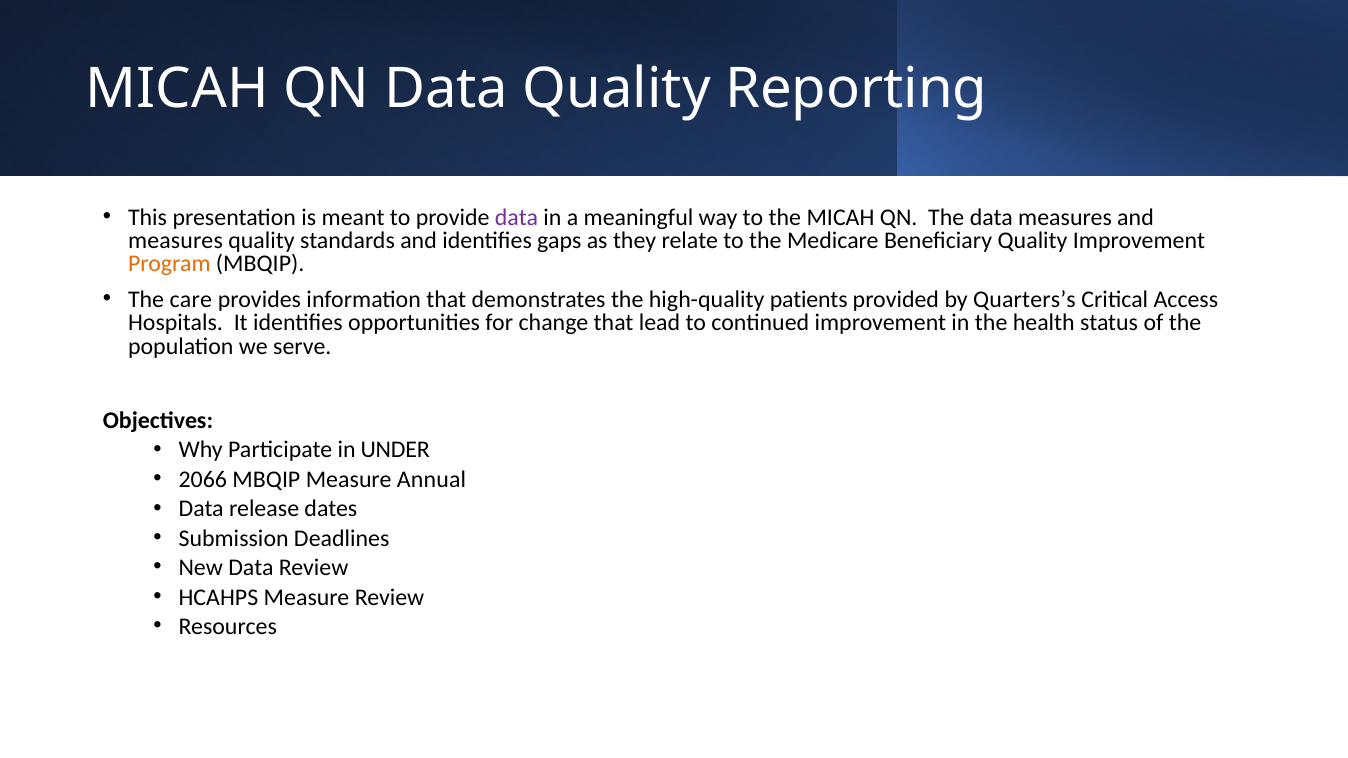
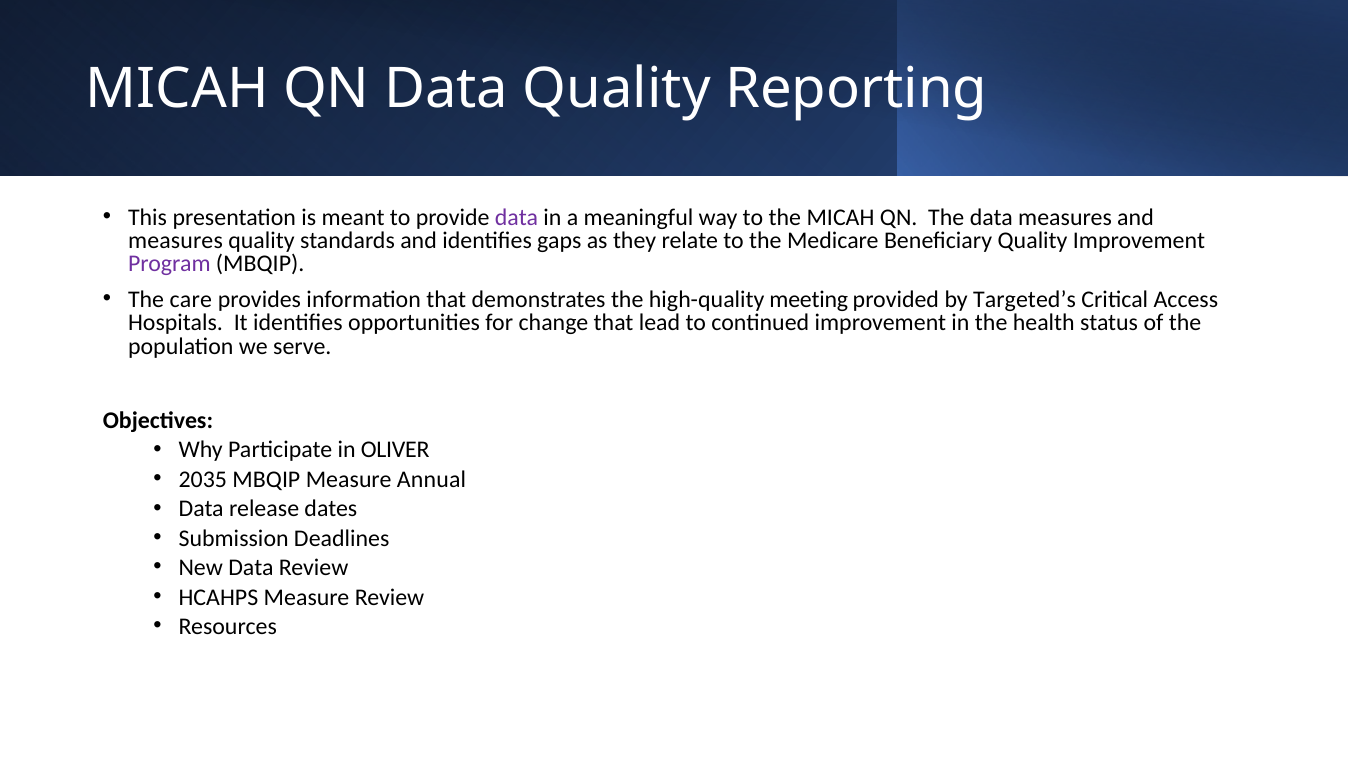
Program colour: orange -> purple
patients: patients -> meeting
Quarters’s: Quarters’s -> Targeted’s
UNDER: UNDER -> OLIVER
2066: 2066 -> 2035
